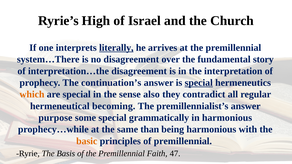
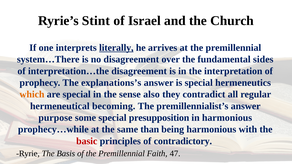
High: High -> Stint
story: story -> sides
continuation’s: continuation’s -> explanations’s
special at (199, 83) underline: present -> none
grammatically: grammatically -> presupposition
basic colour: orange -> red
of premillennial: premillennial -> contradictory
